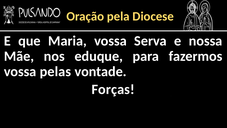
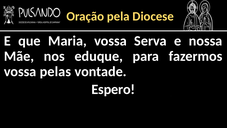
Forças: Forças -> Espero
